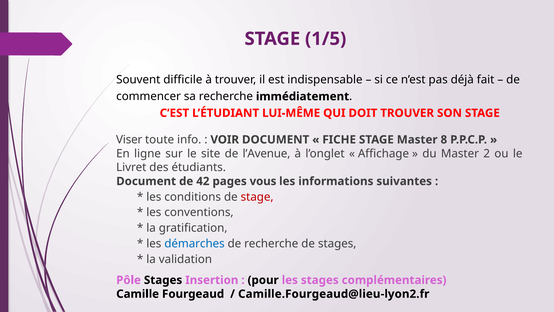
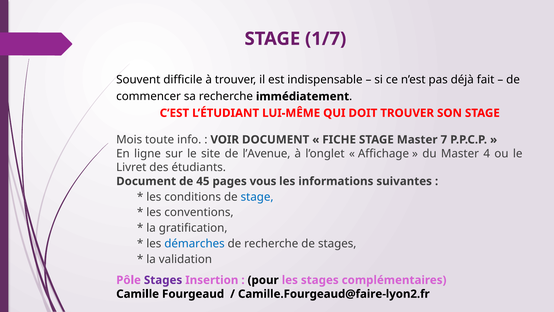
1/5: 1/5 -> 1/7
Viser: Viser -> Mois
8: 8 -> 7
2: 2 -> 4
42: 42 -> 45
stage at (257, 197) colour: red -> blue
Stages at (163, 280) colour: black -> purple
Camille.Fourgeaud@lieu-lyon2.fr: Camille.Fourgeaud@lieu-lyon2.fr -> Camille.Fourgeaud@faire-lyon2.fr
